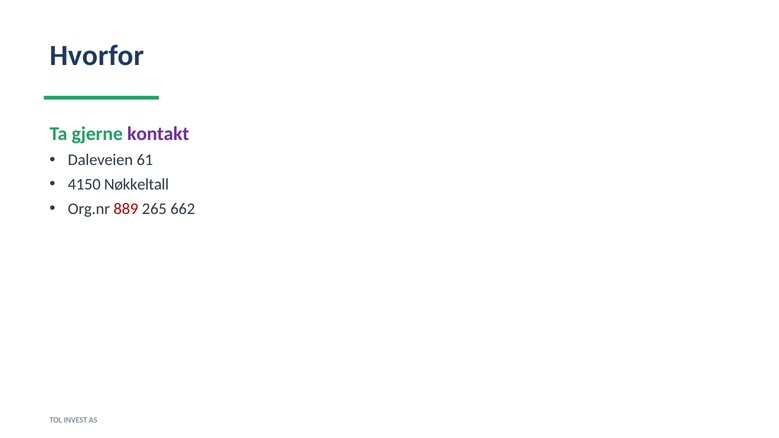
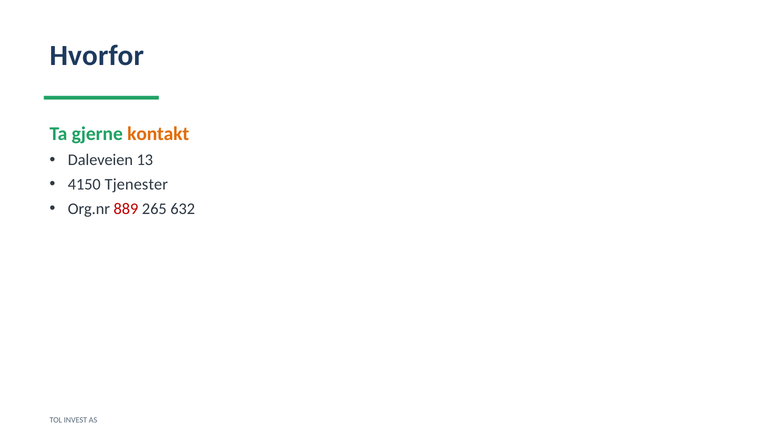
kontakt colour: purple -> orange
61: 61 -> 13
Nøkkeltall: Nøkkeltall -> Tjenester
662: 662 -> 632
